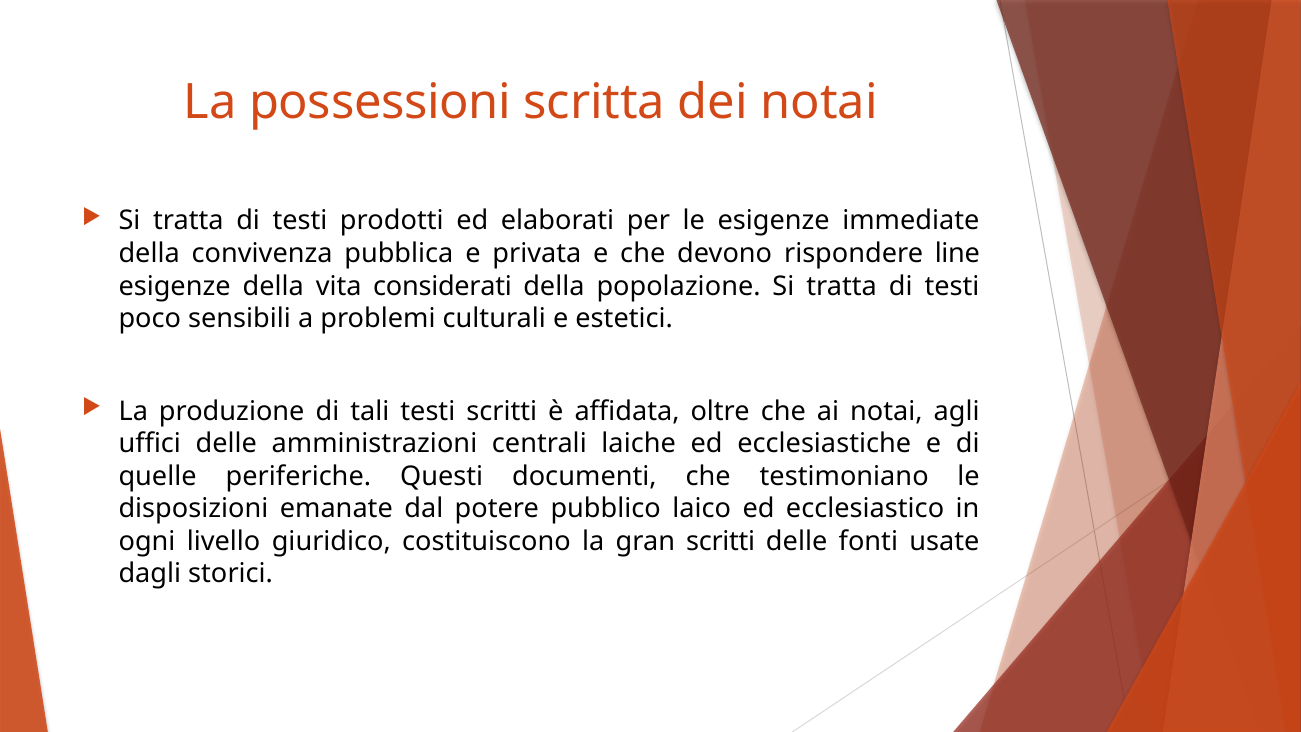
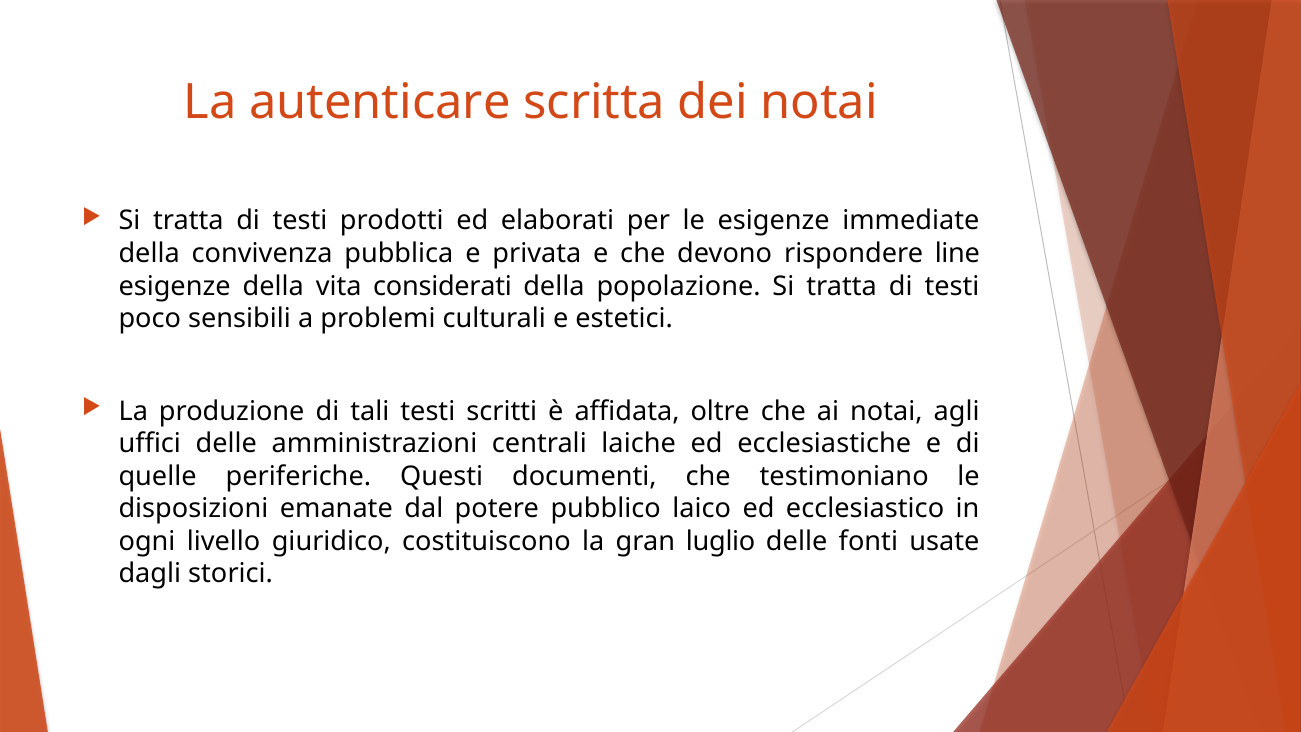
possessioni: possessioni -> autenticare
gran scritti: scritti -> luglio
